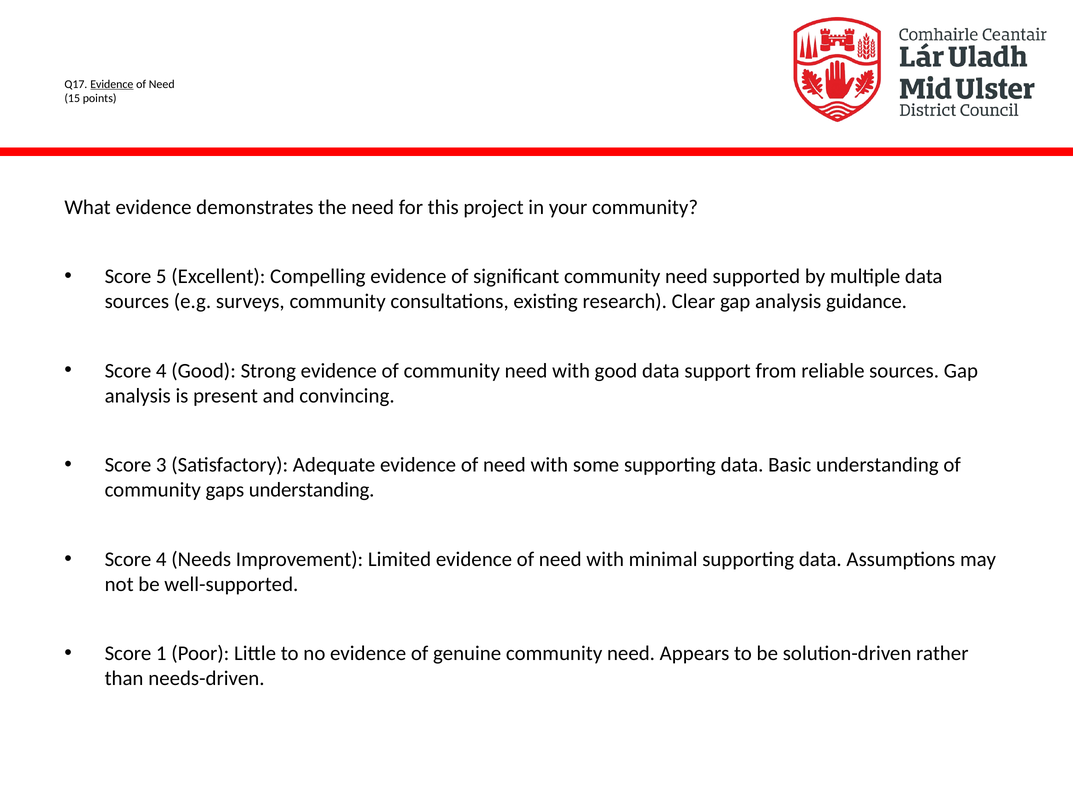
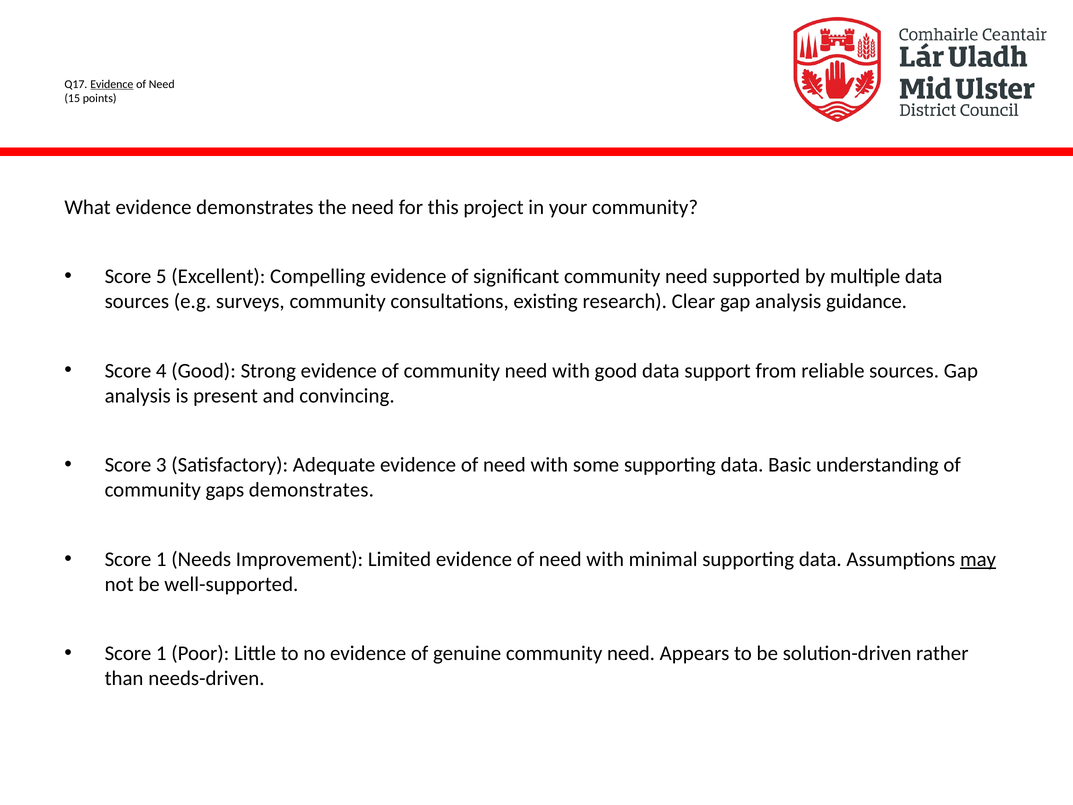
gaps understanding: understanding -> demonstrates
4 at (161, 559): 4 -> 1
may underline: none -> present
